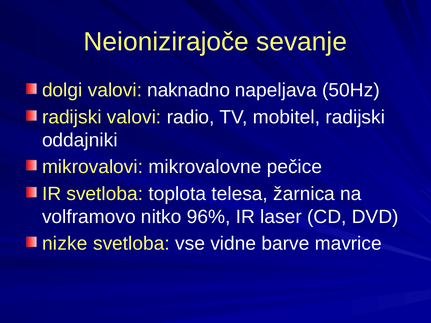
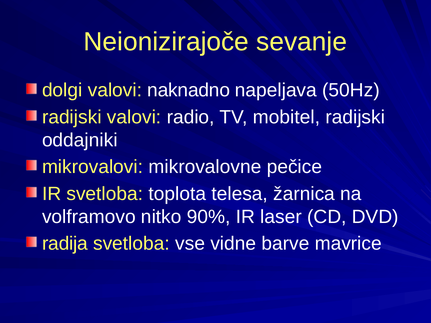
96%: 96% -> 90%
nizke: nizke -> radija
